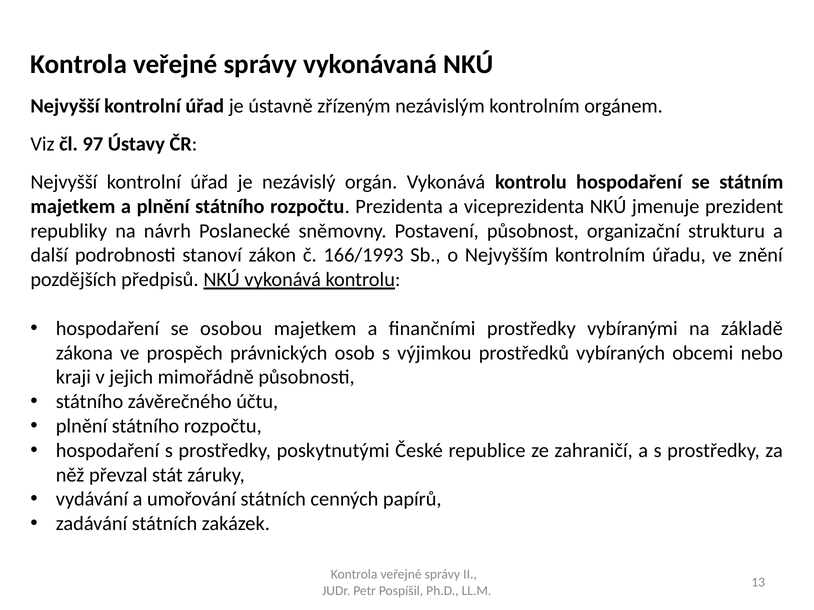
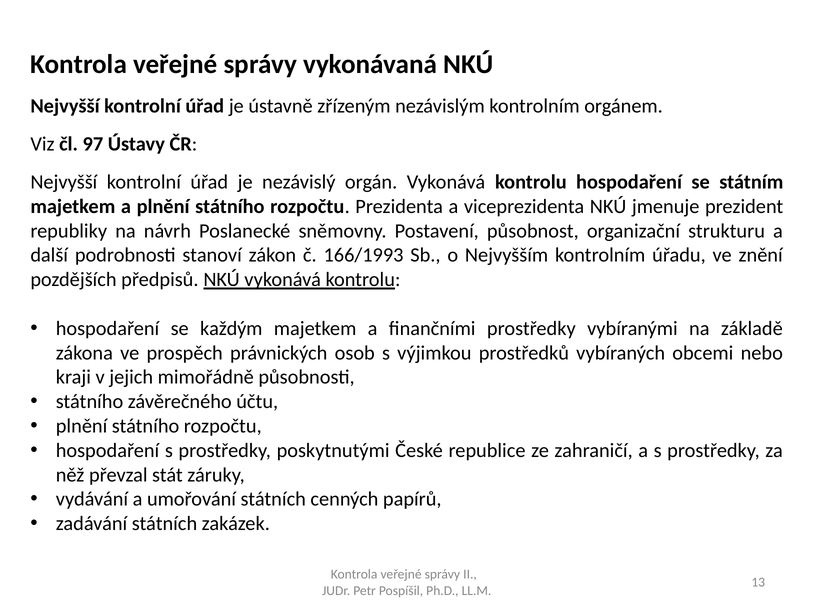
osobou: osobou -> každým
